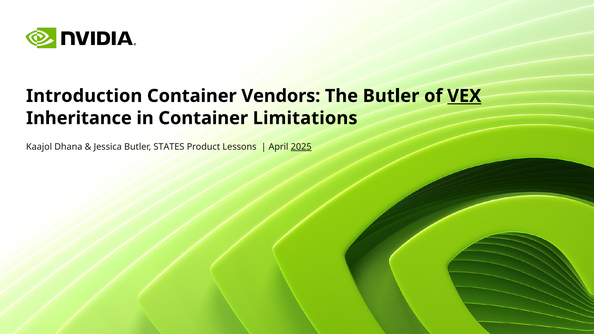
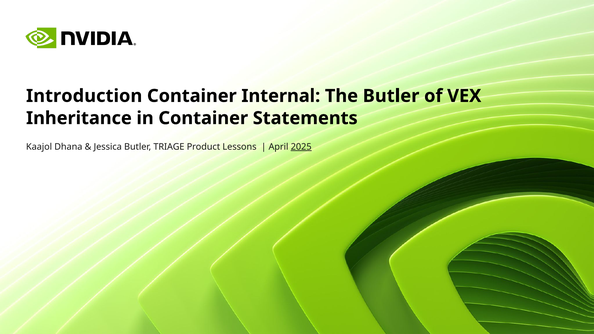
Vendors: Vendors -> Internal
VEX underline: present -> none
Limitations: Limitations -> Statements
STATES: STATES -> TRIAGE
